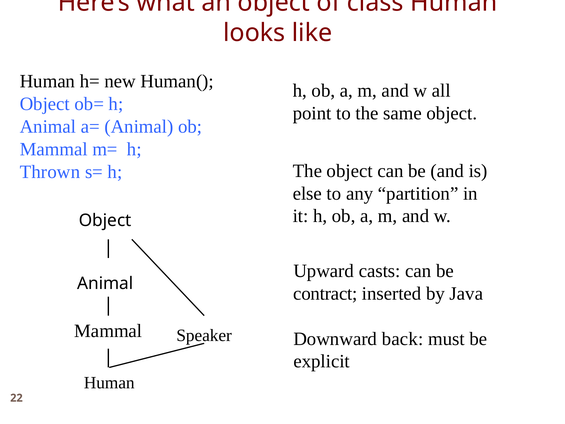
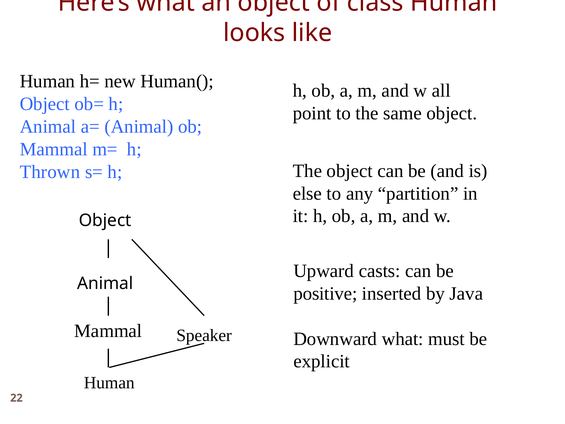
contract: contract -> positive
Downward back: back -> what
